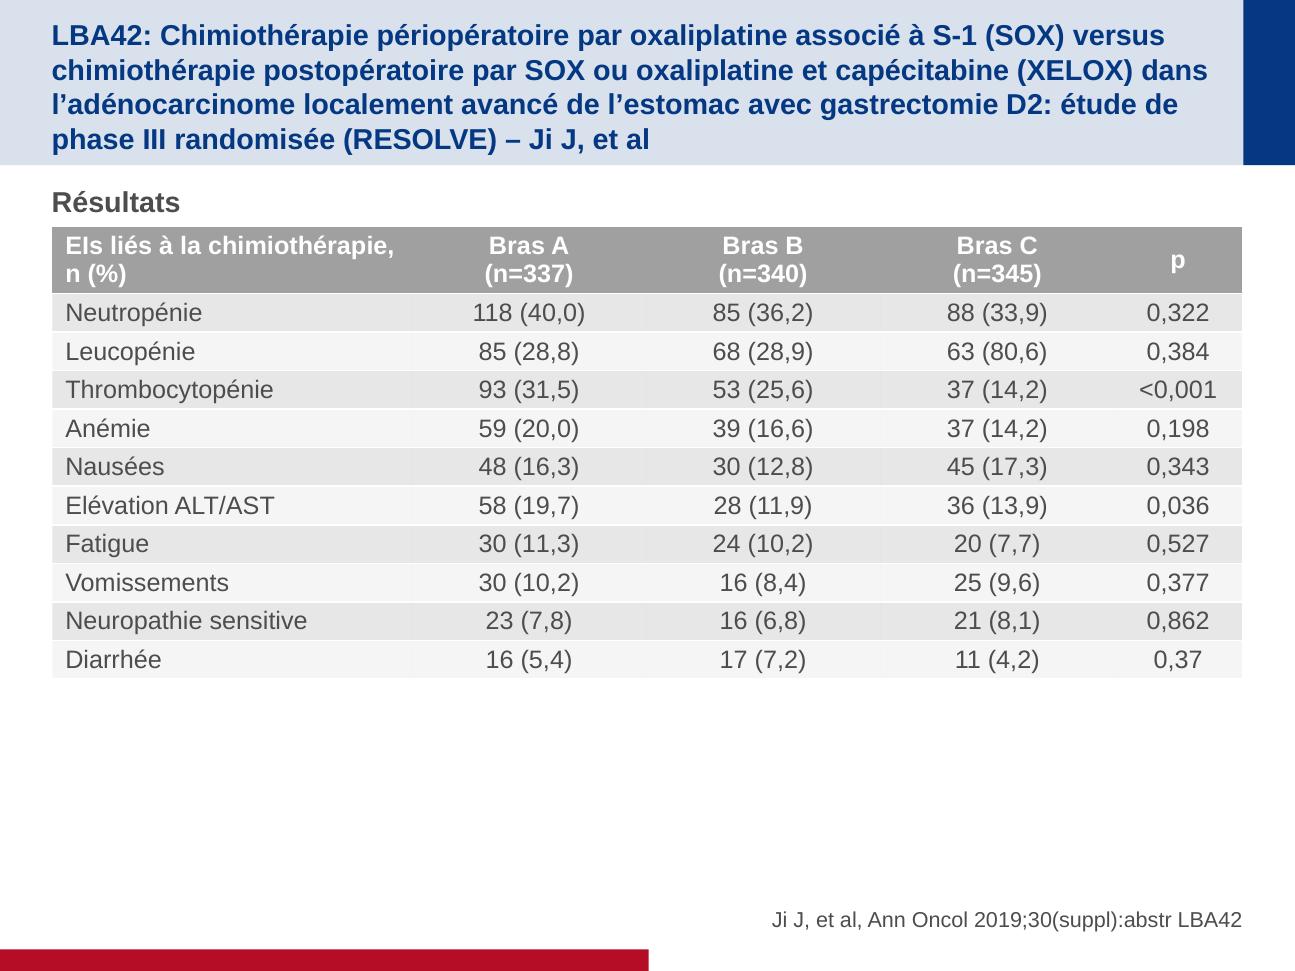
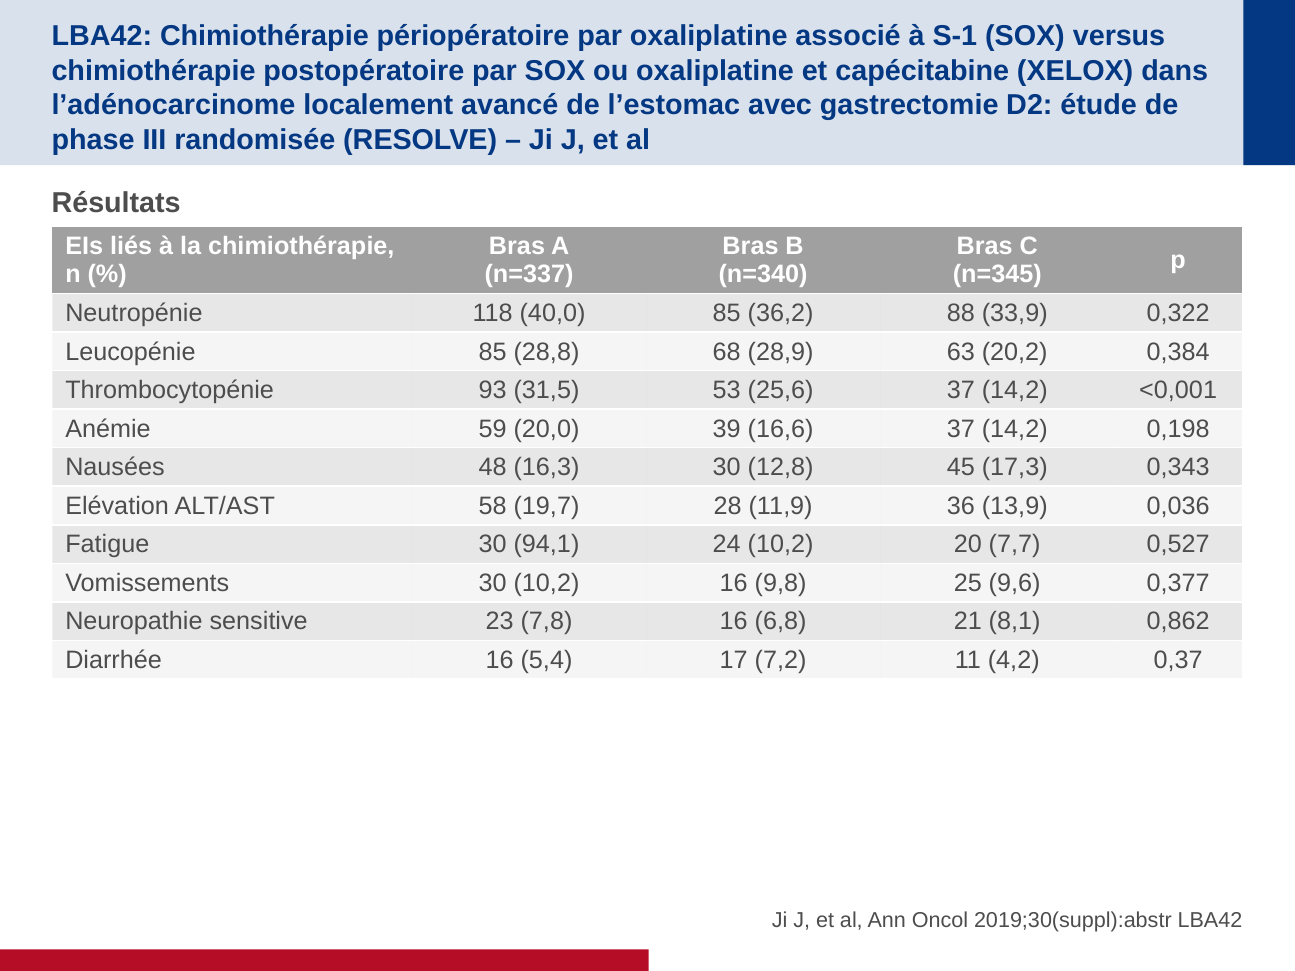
80,6: 80,6 -> 20,2
11,3: 11,3 -> 94,1
8,4: 8,4 -> 9,8
